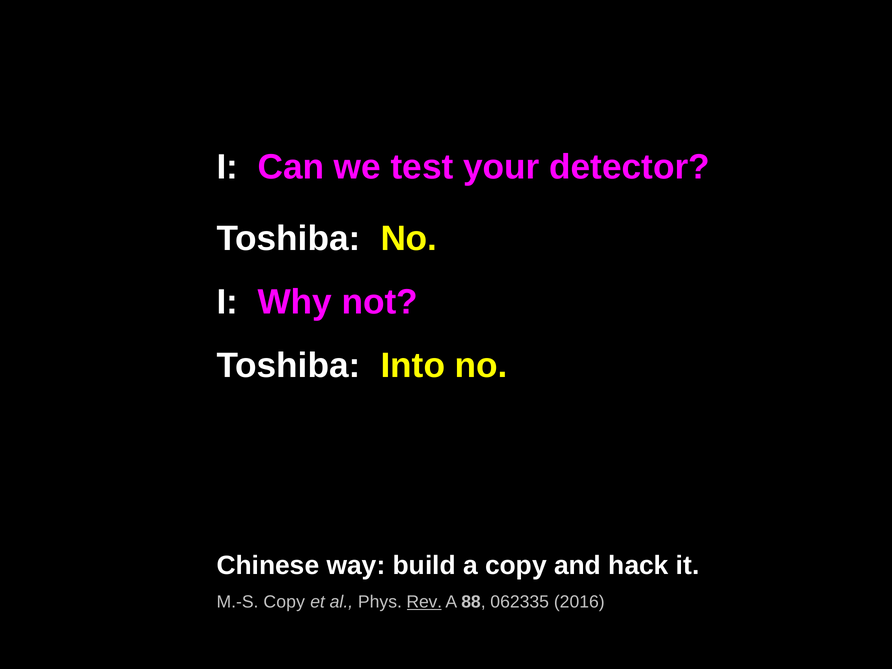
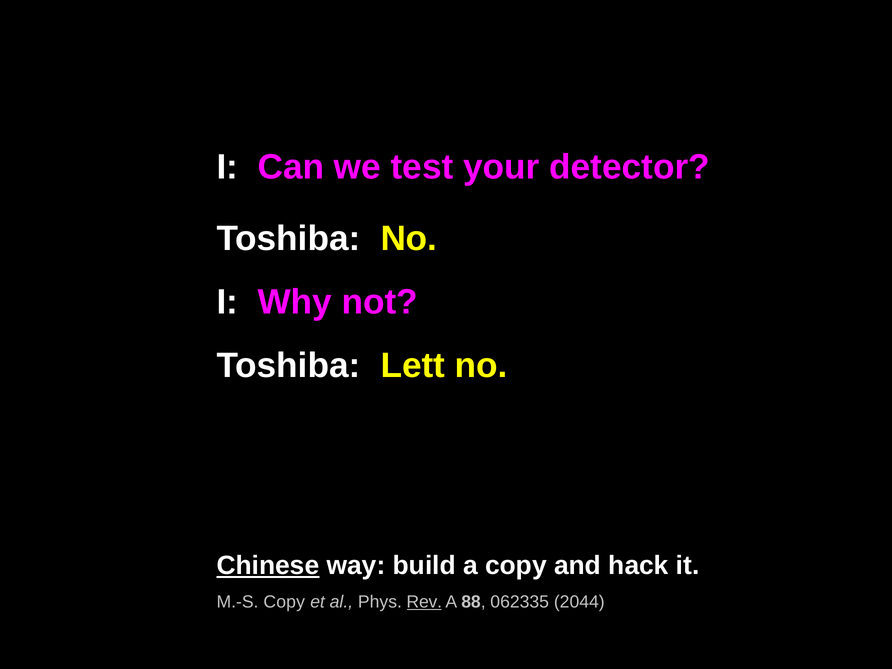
Into: Into -> Lett
Chinese underline: none -> present
2016: 2016 -> 2044
